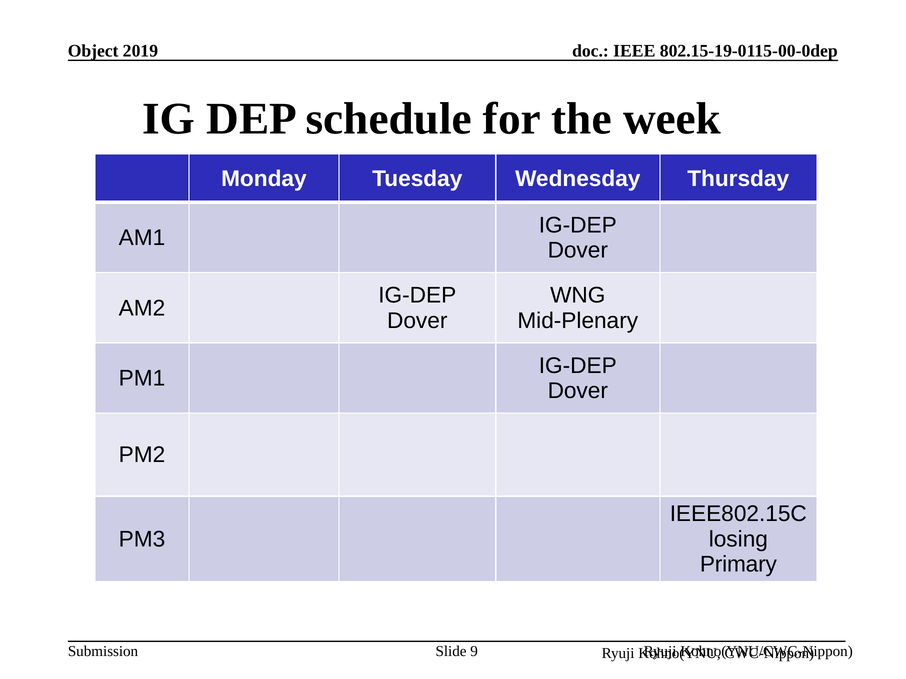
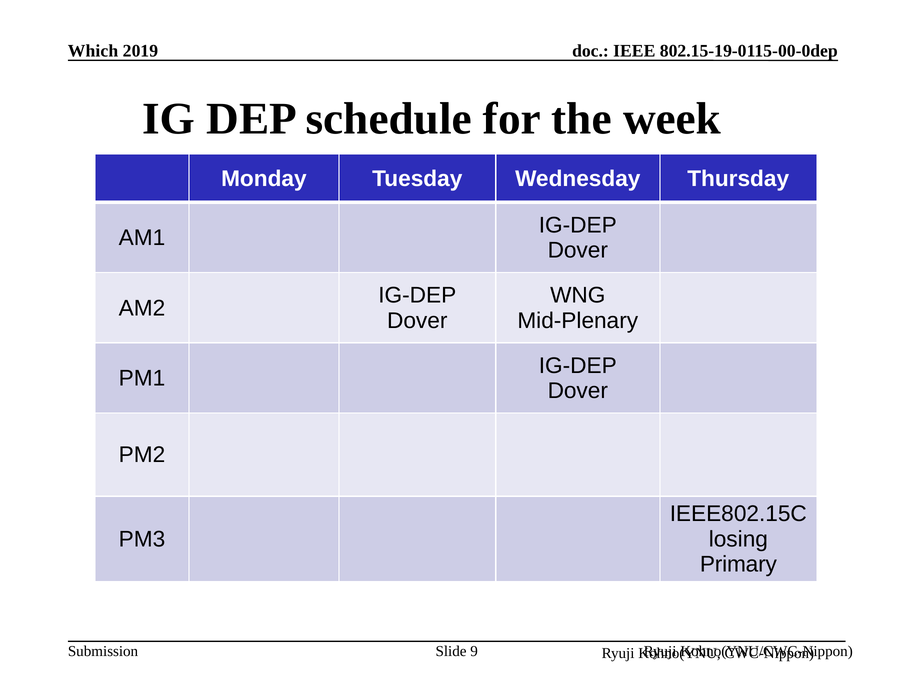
Object: Object -> Which
